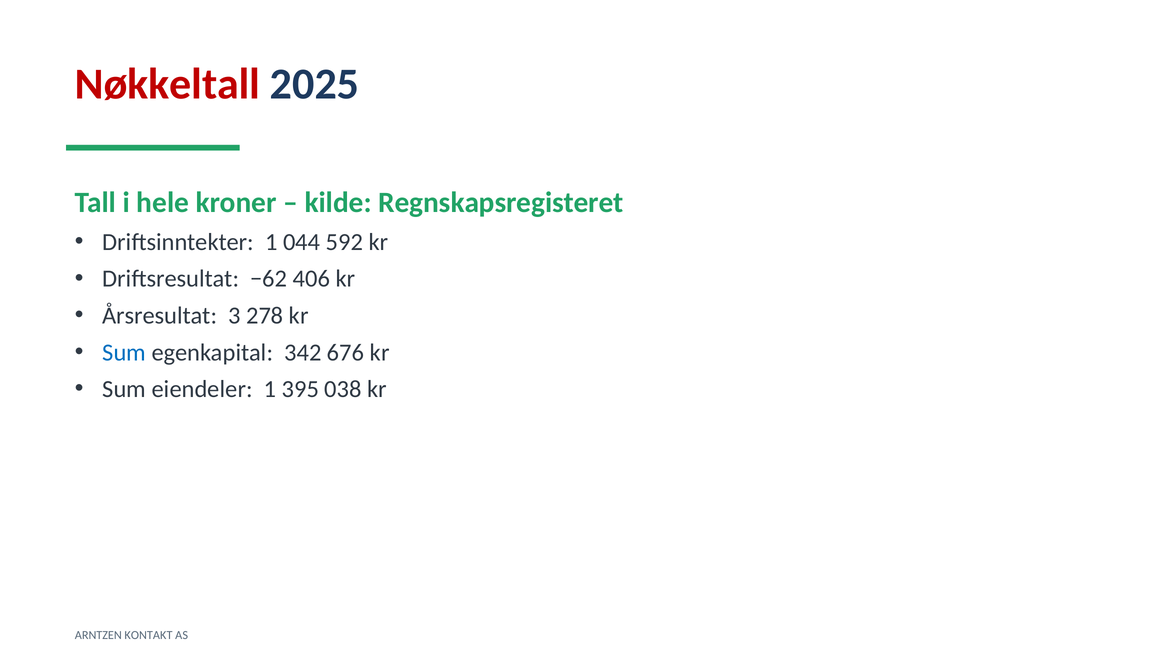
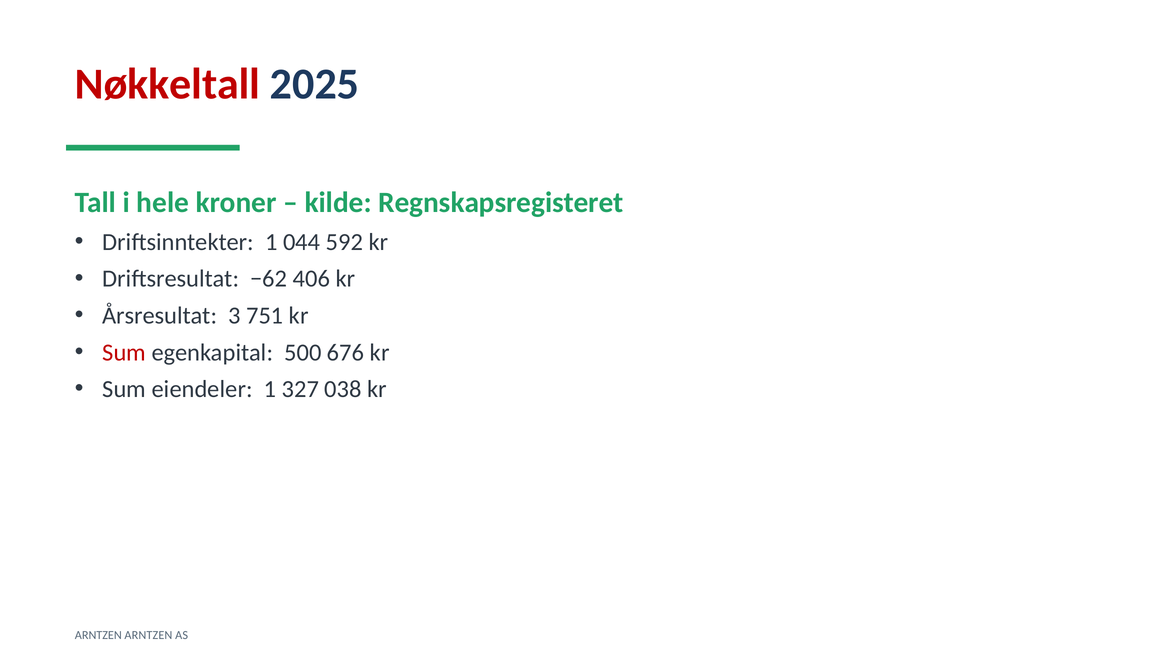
278: 278 -> 751
Sum at (124, 352) colour: blue -> red
342: 342 -> 500
395: 395 -> 327
ARNTZEN KONTAKT: KONTAKT -> ARNTZEN
